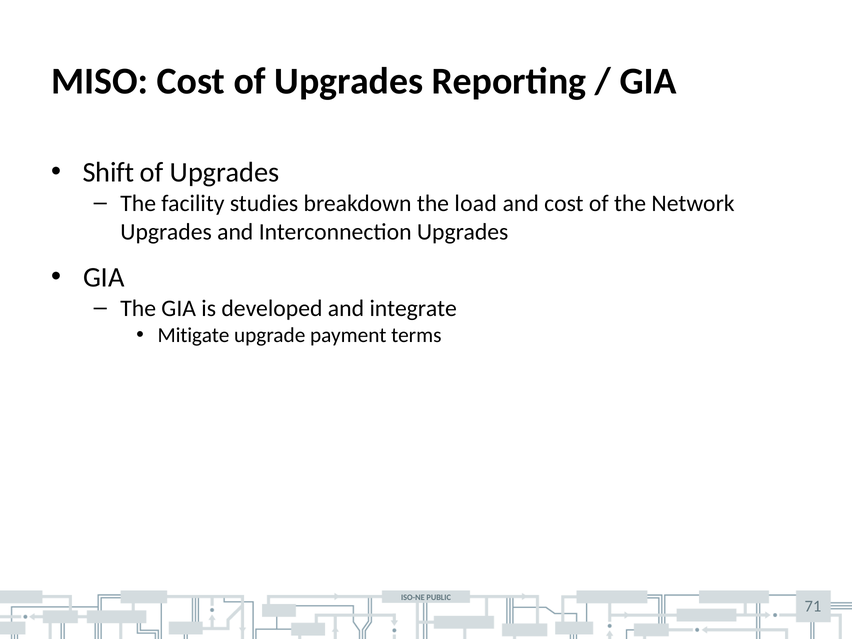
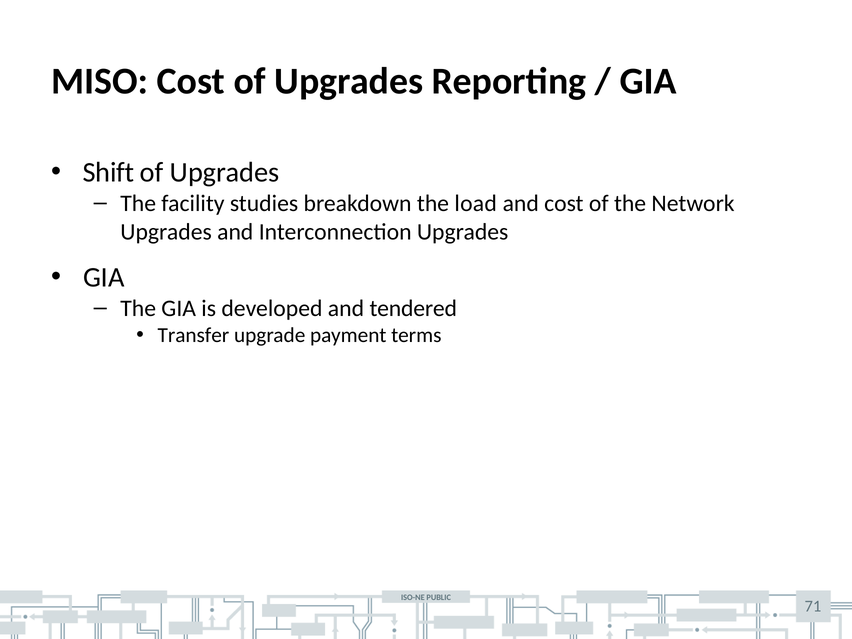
integrate: integrate -> tendered
Mitigate: Mitigate -> Transfer
